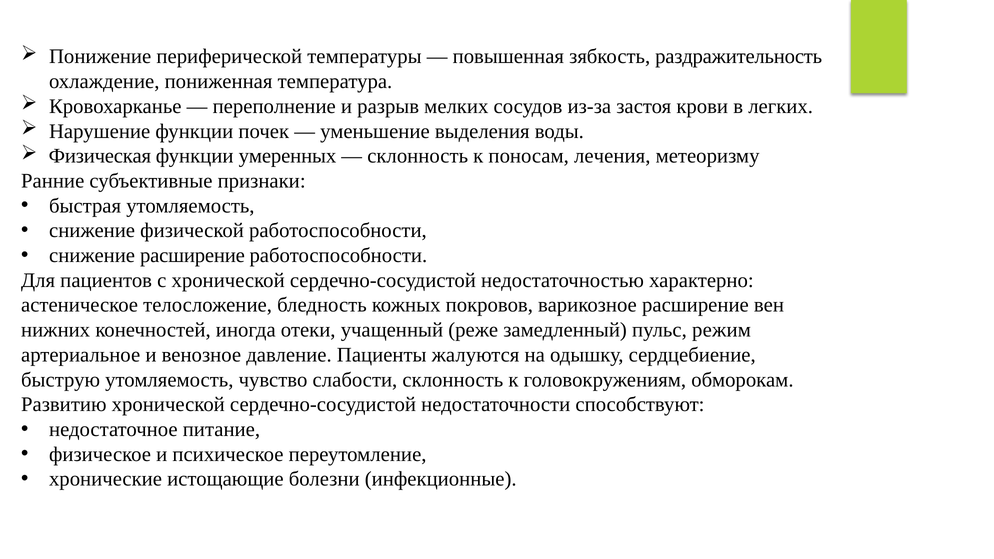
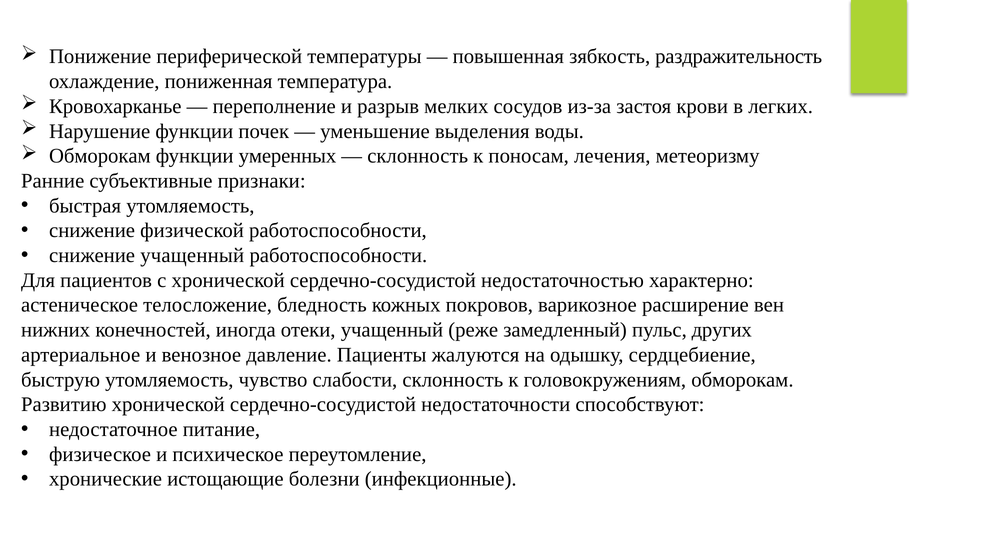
Физическая at (100, 156): Физическая -> Обморокам
снижение расширение: расширение -> учащенный
режим: режим -> других
